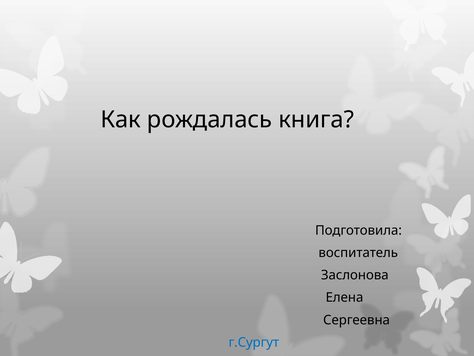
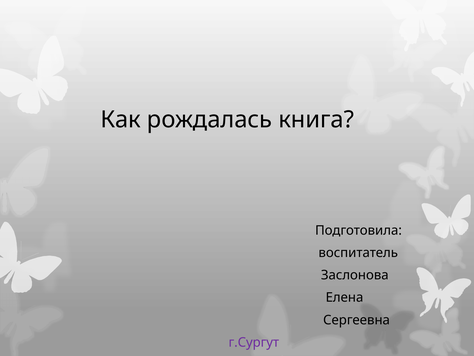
г.Сургут colour: blue -> purple
